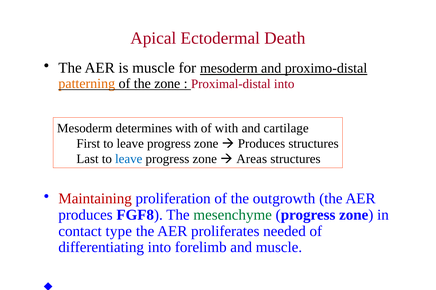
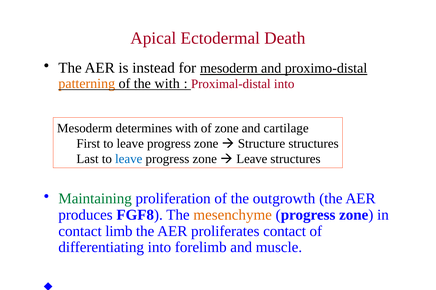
is muscle: muscle -> instead
the zone: zone -> with
of with: with -> zone
Produces at (262, 144): Produces -> Structure
Areas at (252, 159): Areas -> Leave
Maintaining colour: red -> green
mesenchyme colour: green -> orange
type: type -> limb
proliferates needed: needed -> contact
